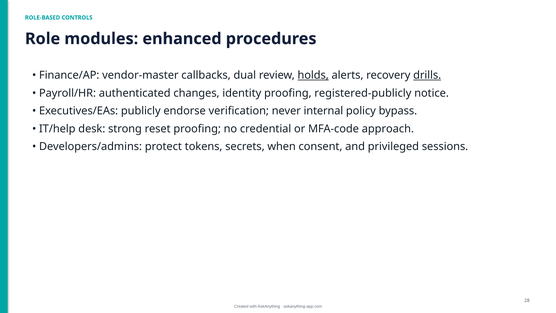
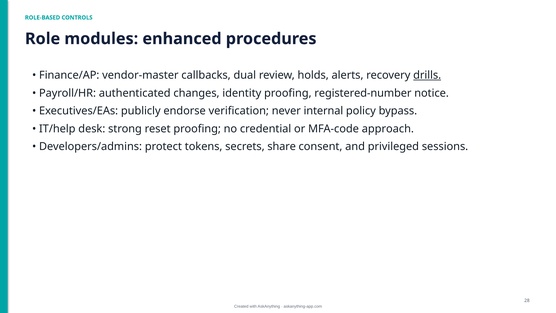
holds underline: present -> none
registered-publicly: registered-publicly -> registered-number
when: when -> share
